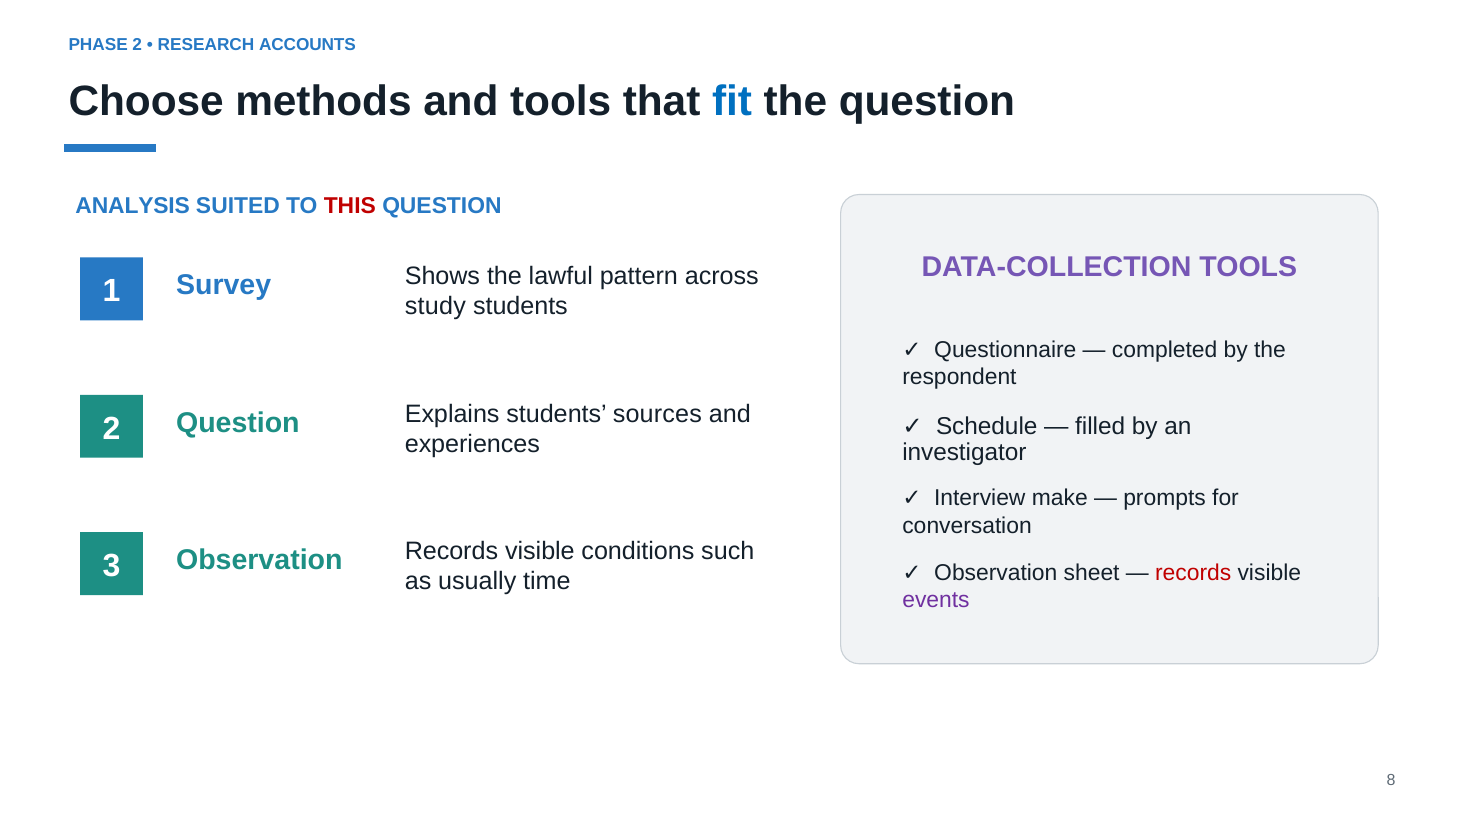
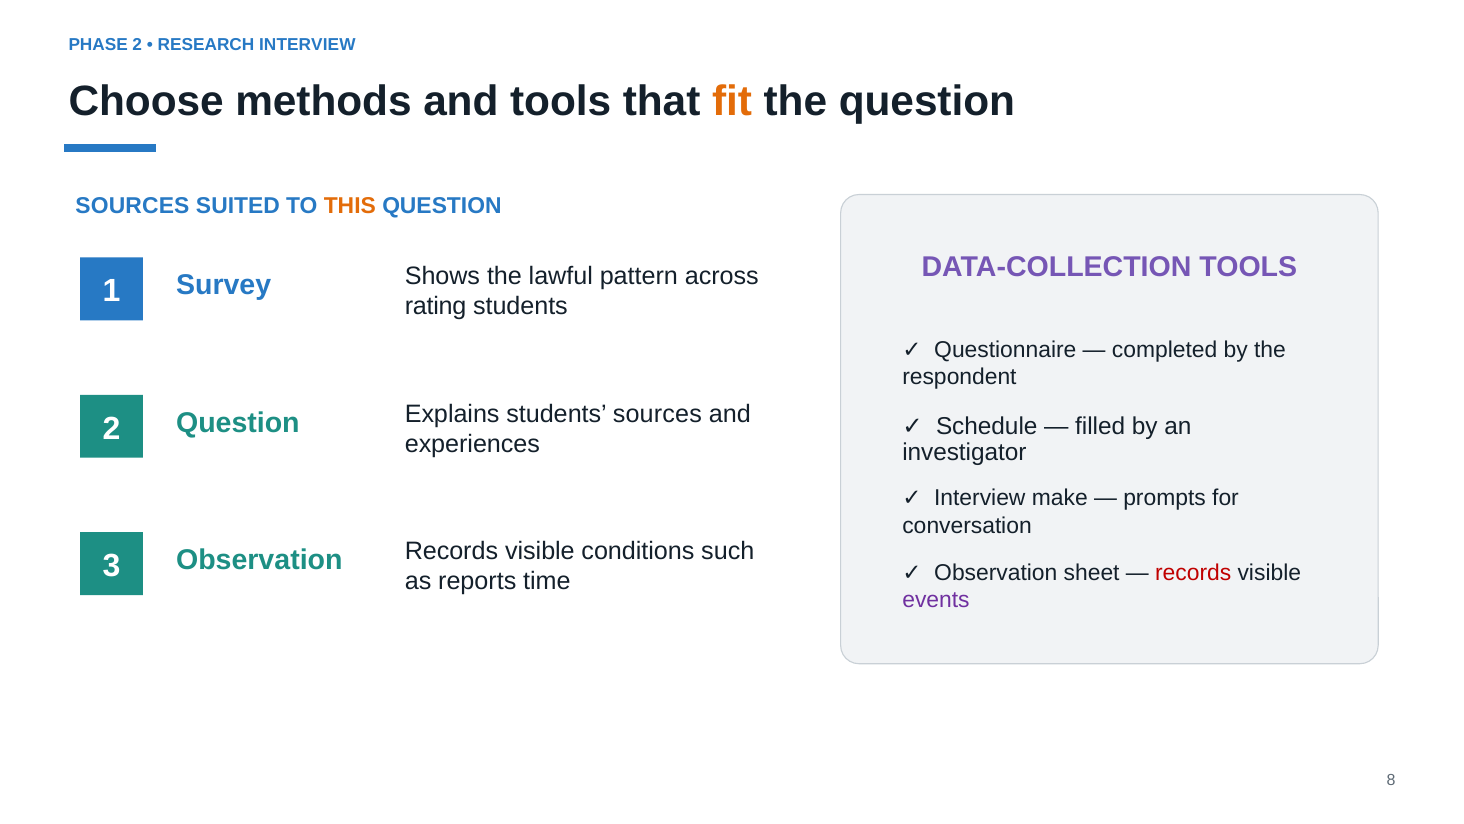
RESEARCH ACCOUNTS: ACCOUNTS -> INTERVIEW
fit colour: blue -> orange
ANALYSIS at (133, 206): ANALYSIS -> SOURCES
THIS colour: red -> orange
study: study -> rating
usually: usually -> reports
